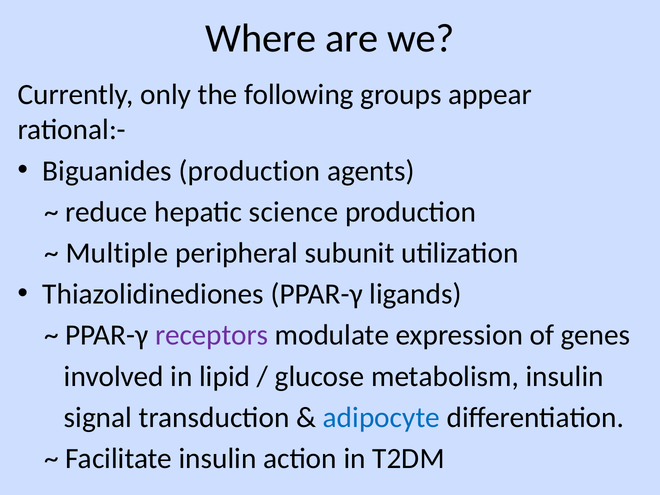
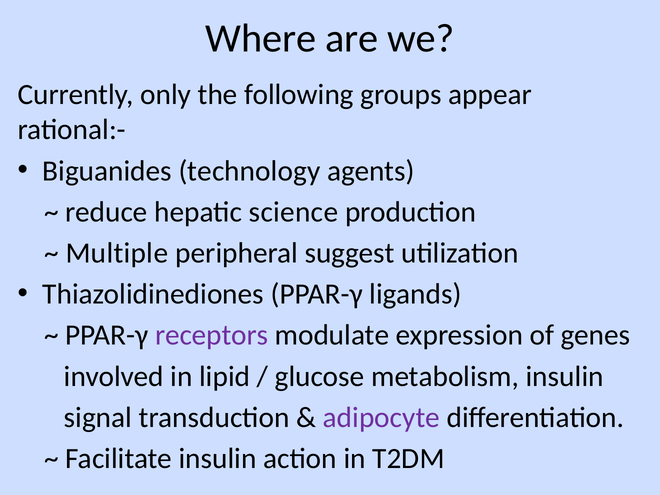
Biguanides production: production -> technology
subunit: subunit -> suggest
adipocyte colour: blue -> purple
